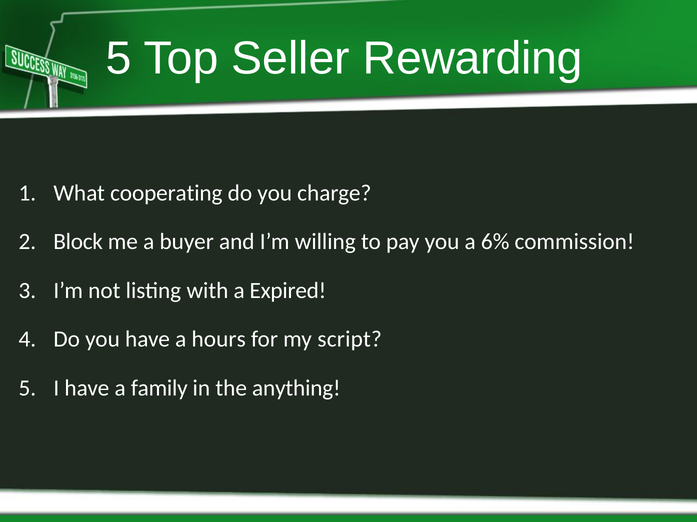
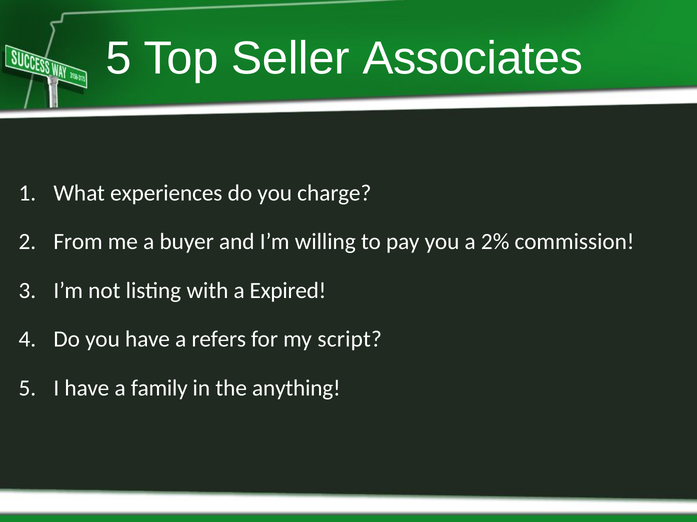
Rewarding: Rewarding -> Associates
cooperating: cooperating -> experiences
Block: Block -> From
6%: 6% -> 2%
hours: hours -> refers
